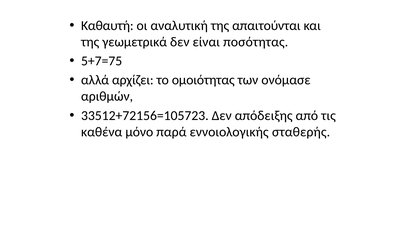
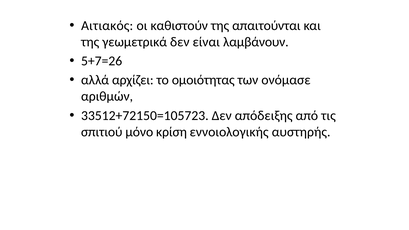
Καθαυτή: Καθαυτή -> Αιτιακός
αναλυτική: αναλυτική -> καθιστούν
ποσότητας: ποσότητας -> λαμβάνουν
5+7=75: 5+7=75 -> 5+7=26
33512+72156=105723: 33512+72156=105723 -> 33512+72150=105723
καθένα: καθένα -> σπιτιού
παρά: παρά -> κρίση
σταθερής: σταθερής -> αυστηρής
